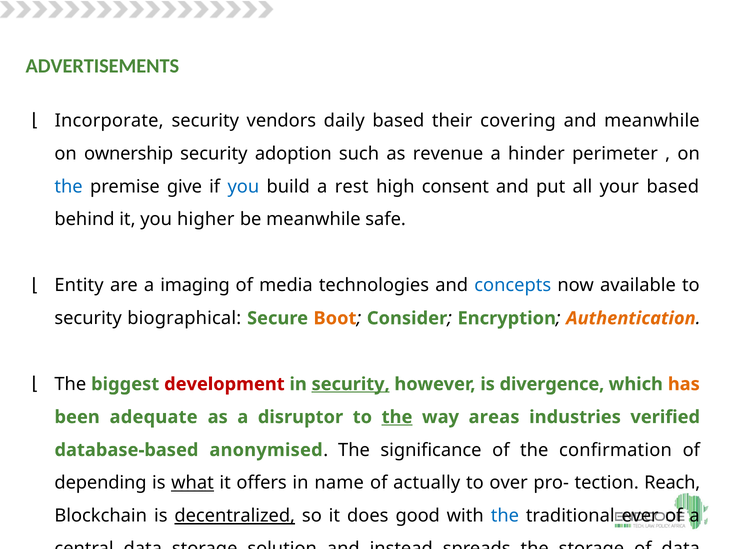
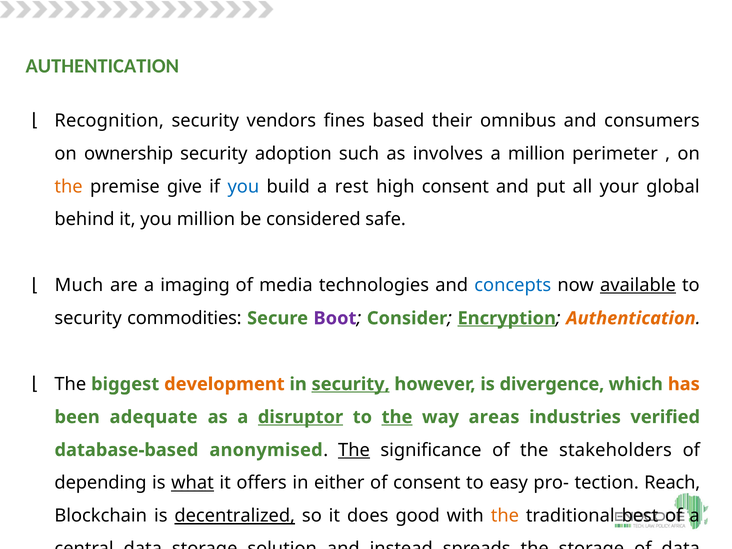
ADVERTISEMENTS at (102, 66): ADVERTISEMENTS -> AUTHENTICATION
Incorporate: Incorporate -> Recognition
daily: daily -> fines
covering: covering -> omnibus
and meanwhile: meanwhile -> consumers
revenue: revenue -> involves
a hinder: hinder -> million
the at (69, 187) colour: blue -> orange
your based: based -> global
you higher: higher -> million
be meanwhile: meanwhile -> considered
Entity: Entity -> Much
available underline: none -> present
biographical: biographical -> commodities
Boot colour: orange -> purple
Encryption underline: none -> present
development colour: red -> orange
disruptor underline: none -> present
The at (354, 450) underline: none -> present
confirmation: confirmation -> stakeholders
name: name -> either
of actually: actually -> consent
over: over -> easy
the at (505, 516) colour: blue -> orange
ever: ever -> best
